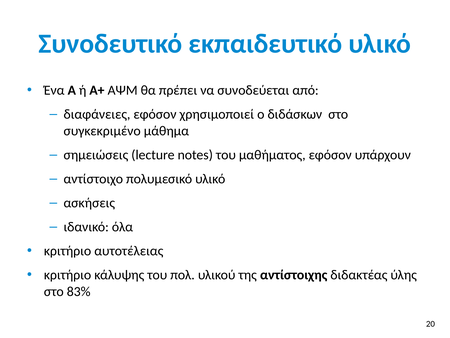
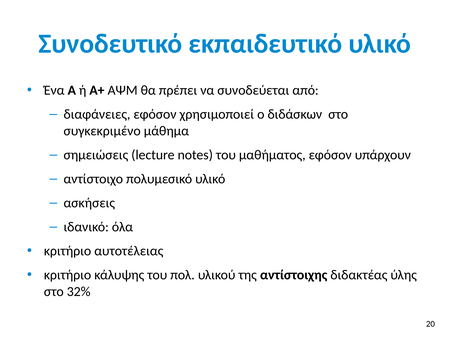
83%: 83% -> 32%
